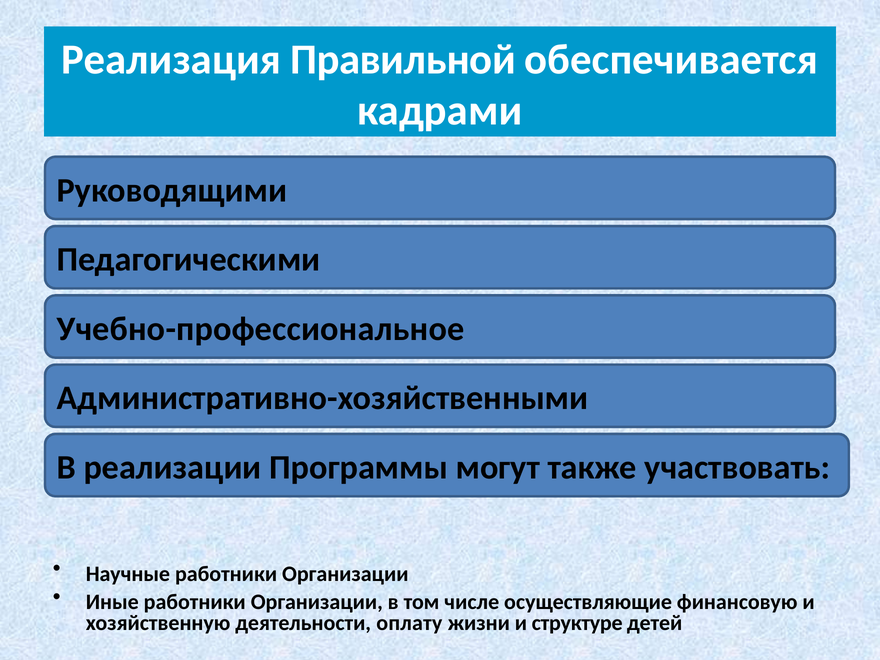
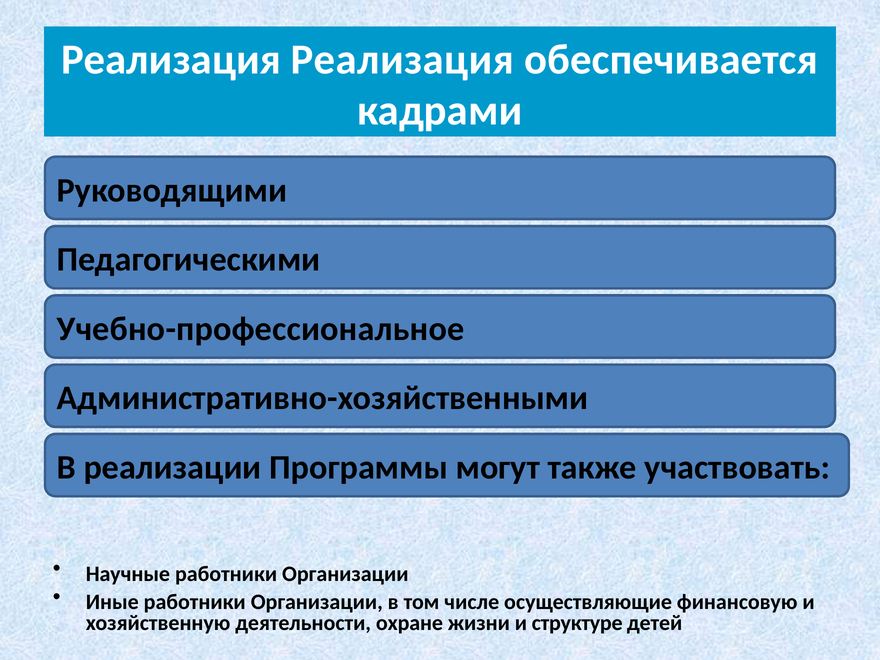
Реализация Правильной: Правильной -> Реализация
оплату: оплату -> охране
